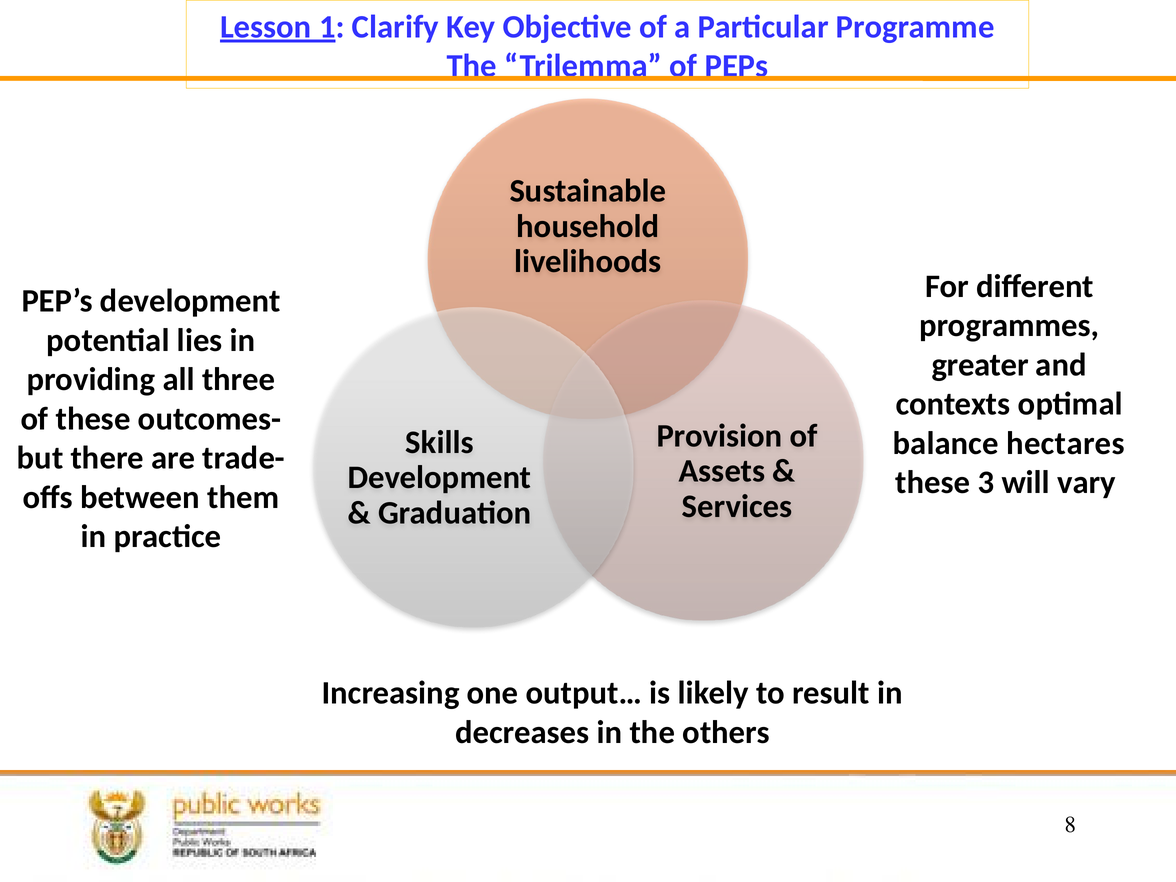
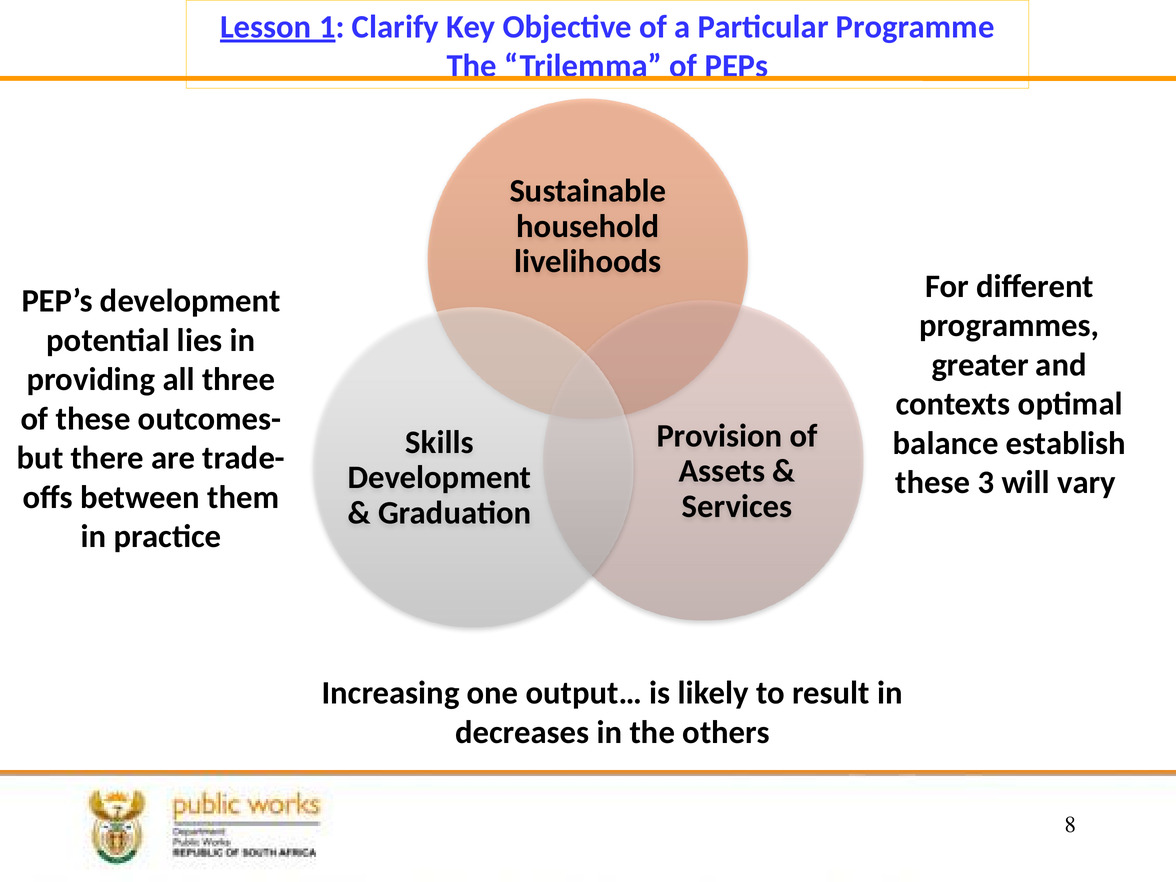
hectares: hectares -> establish
